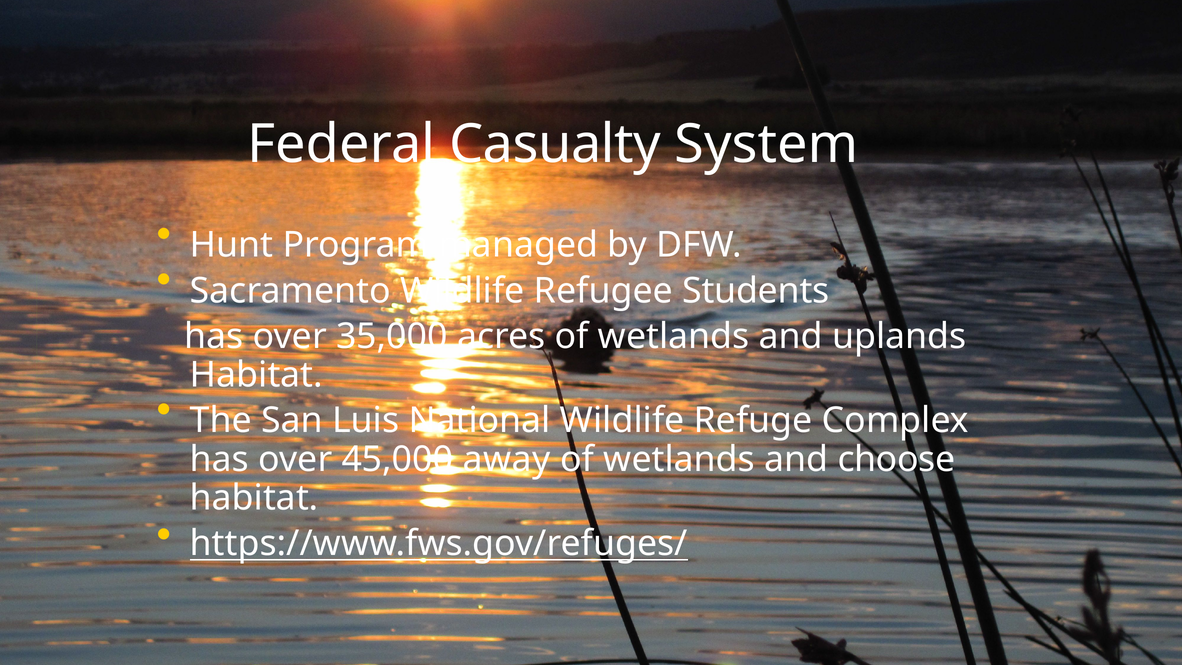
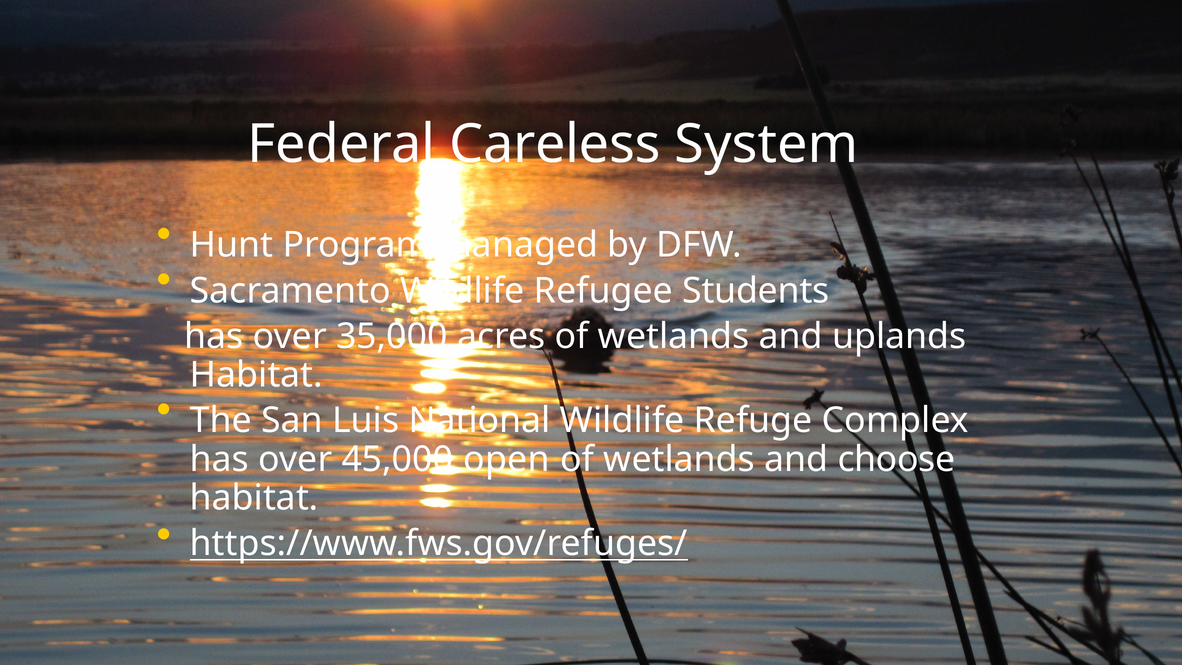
Casualty: Casualty -> Careless
away: away -> open
